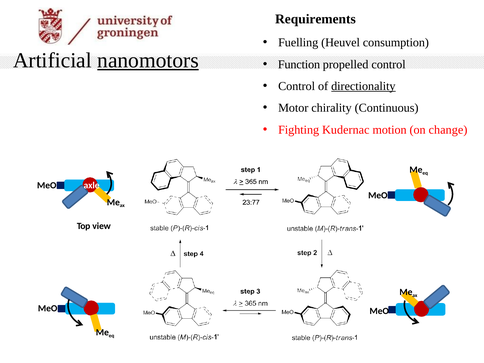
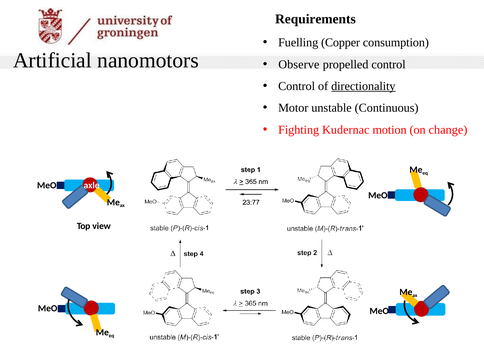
Heuvel: Heuvel -> Copper
nanomotors underline: present -> none
Function: Function -> Observe
chirality: chirality -> unstable
